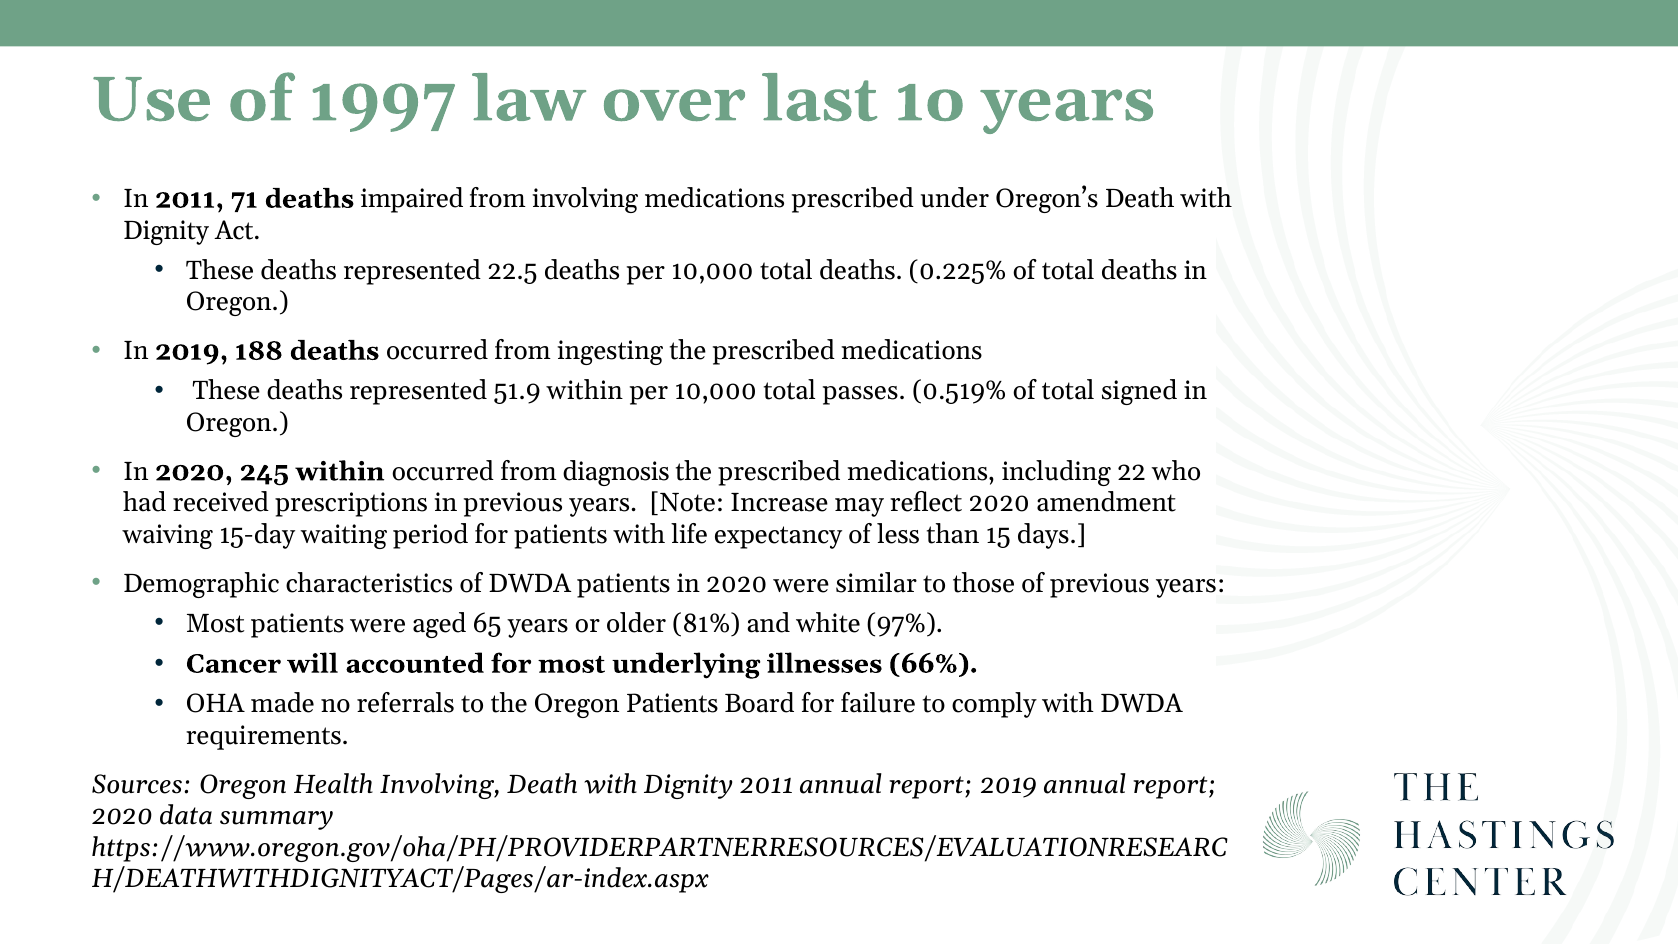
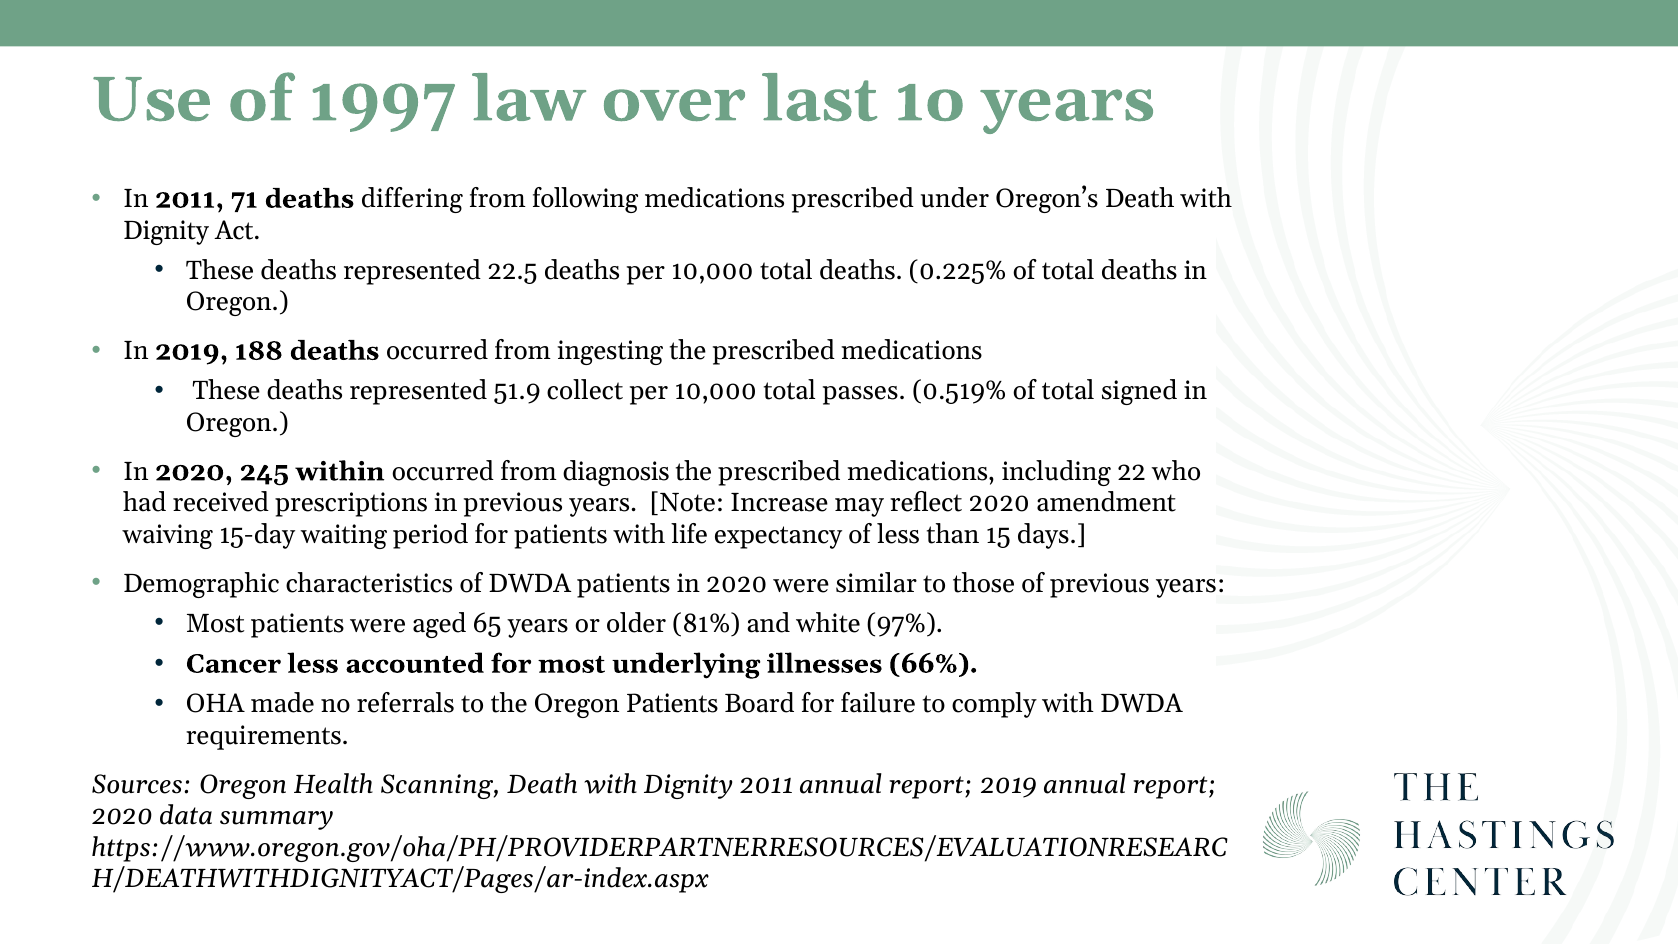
impaired: impaired -> differing
from involving: involving -> following
51.9 within: within -> collect
Cancer will: will -> less
Health Involving: Involving -> Scanning
